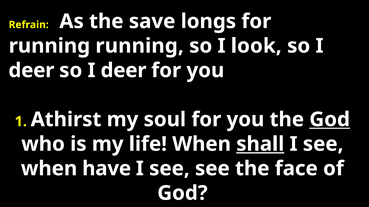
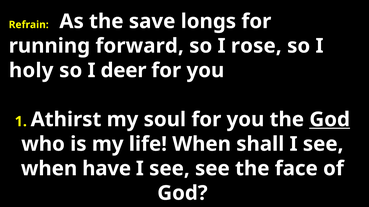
running running: running -> forward
look: look -> rose
deer at (31, 71): deer -> holy
shall underline: present -> none
